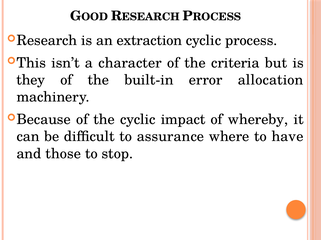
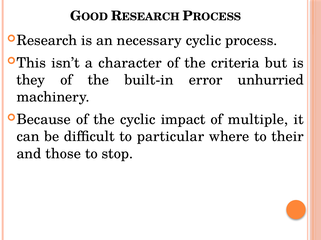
extraction: extraction -> necessary
allocation: allocation -> unhurried
whereby: whereby -> multiple
assurance: assurance -> particular
have: have -> their
